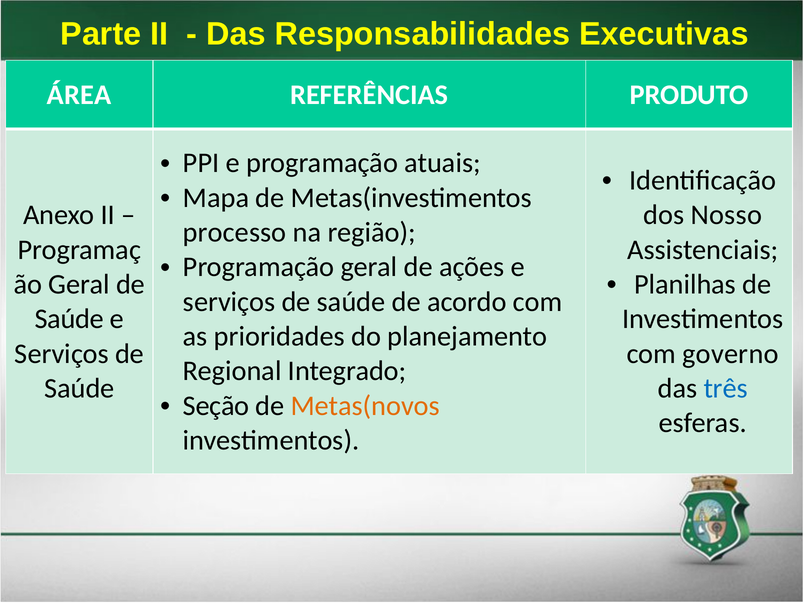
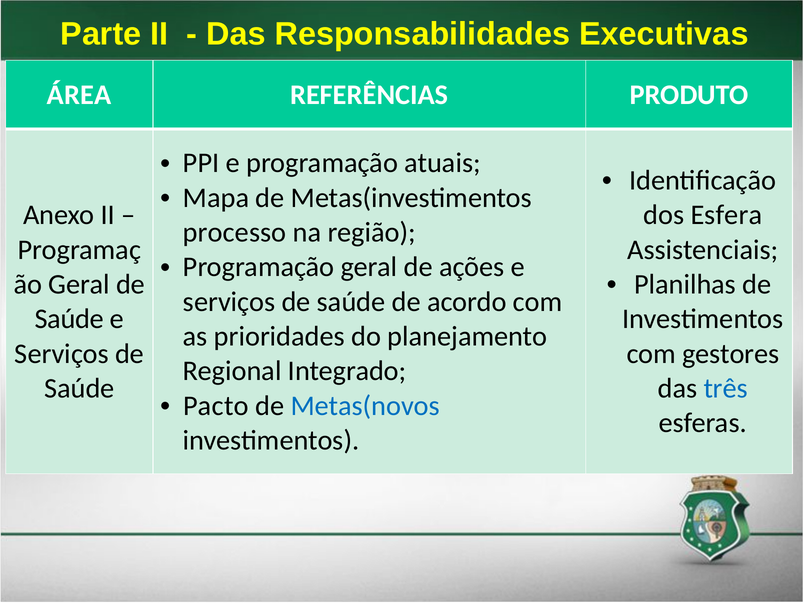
Nosso: Nosso -> Esfera
governo: governo -> gestores
Seção: Seção -> Pacto
Metas(novos colour: orange -> blue
